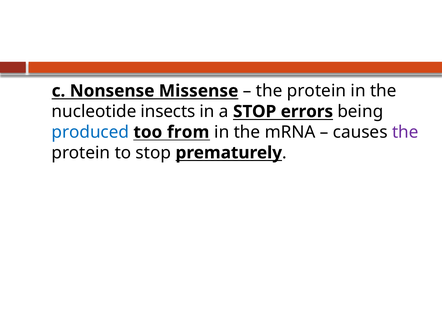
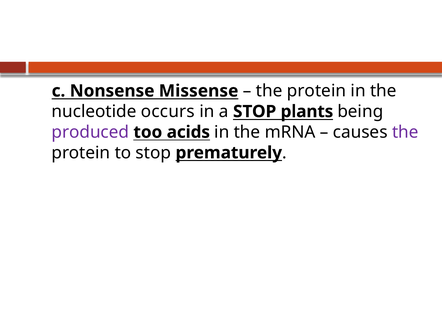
insects: insects -> occurs
errors: errors -> plants
produced colour: blue -> purple
from: from -> acids
